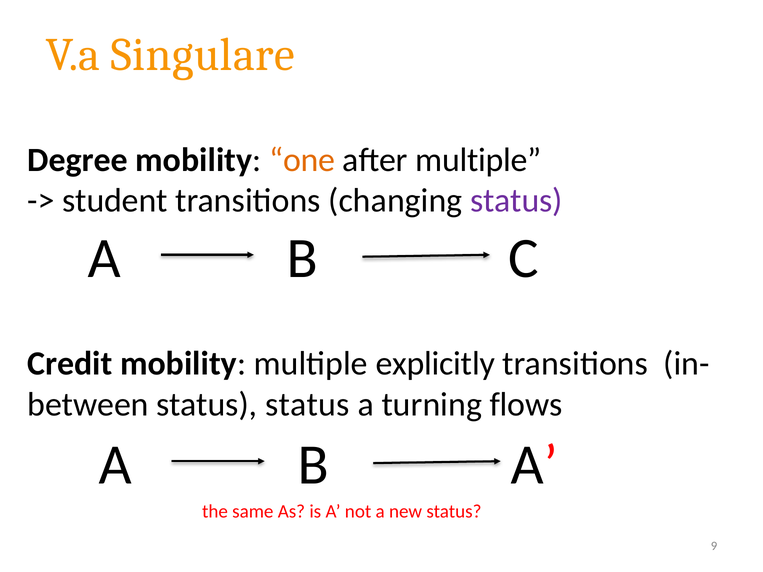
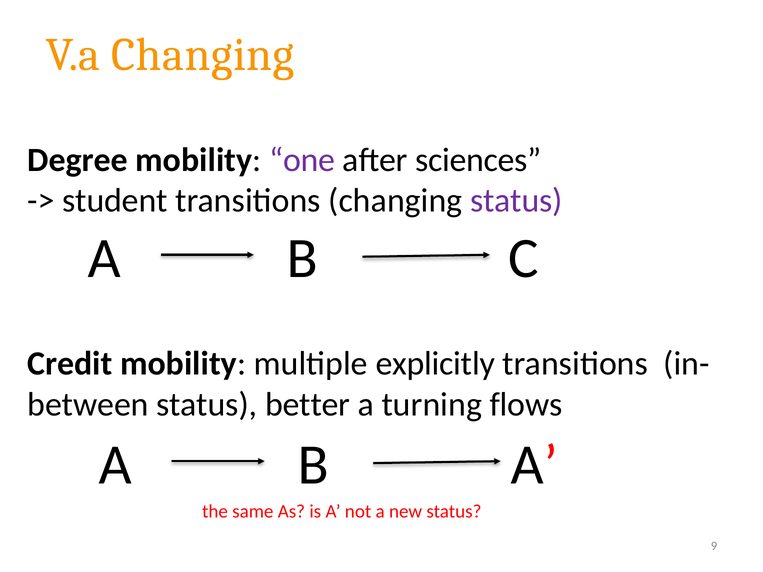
V.a Singulare: Singulare -> Changing
one colour: orange -> purple
after multiple: multiple -> sciences
status status: status -> better
